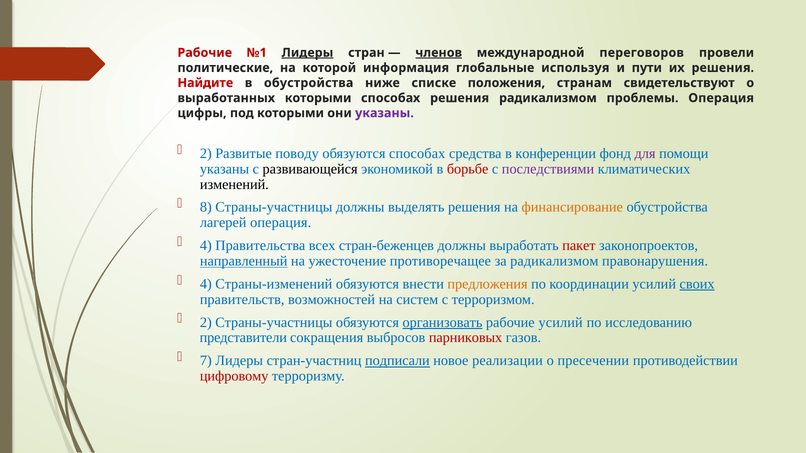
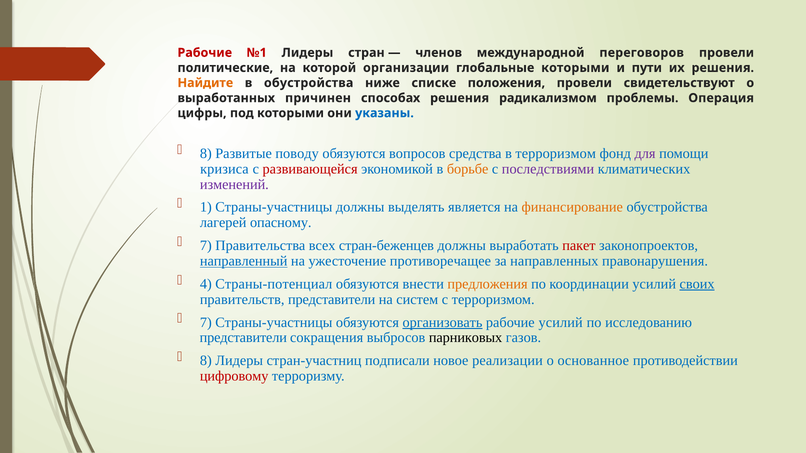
Лидеры at (307, 53) underline: present -> none
членов underline: present -> none
информация: информация -> организации
глобальные используя: используя -> которыми
Найдите colour: red -> orange
положения странам: странам -> провели
выработанных которыми: которыми -> причинен
указаны at (385, 113) colour: purple -> blue
2 at (206, 154): 2 -> 8
обязуются способах: способах -> вопросов
в конференции: конференции -> терроризмом
указаны at (224, 169): указаны -> кризиса
развивающейся colour: black -> red
борьбе colour: red -> orange
изменений colour: black -> purple
8: 8 -> 1
выделять решения: решения -> является
лагерей операция: операция -> опасному
4 at (206, 246): 4 -> 7
за радикализмом: радикализмом -> направленных
Страны-изменений: Страны-изменений -> Страны-потенциал
правительств возможностей: возможностей -> представители
2 at (206, 323): 2 -> 7
парниковых colour: red -> black
7 at (206, 361): 7 -> 8
подписали underline: present -> none
пресечении: пресечении -> основанное
